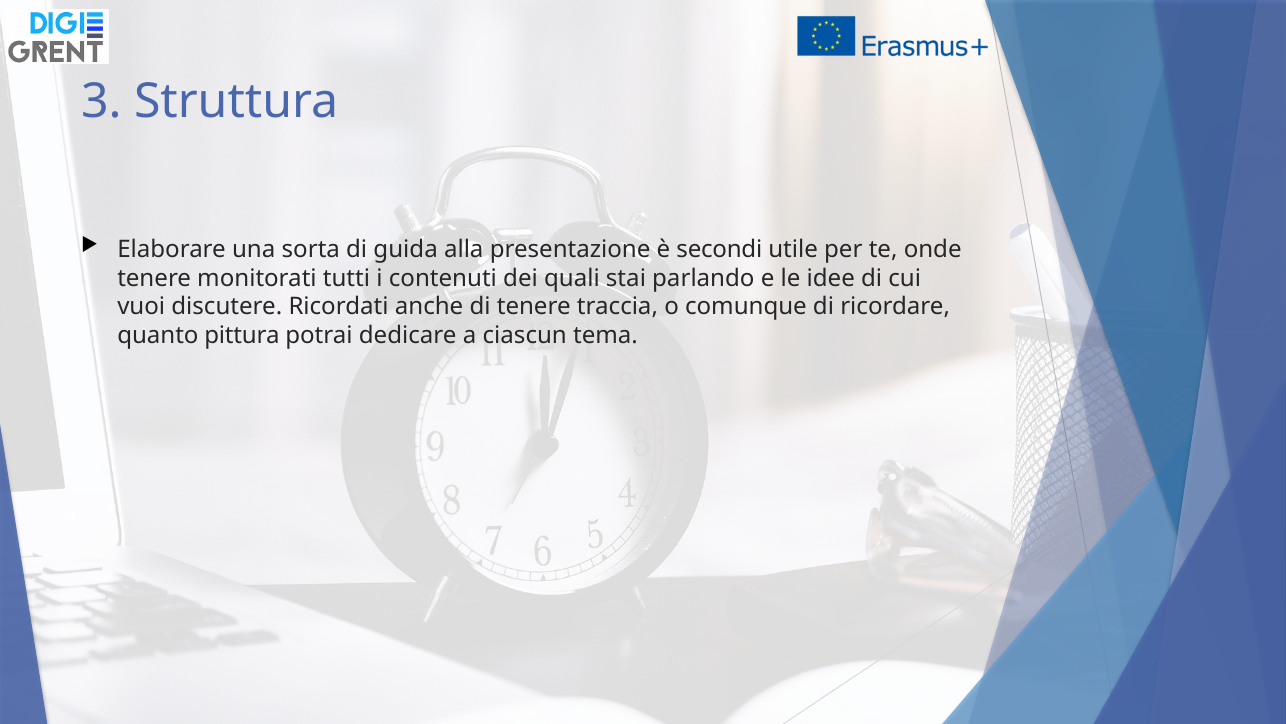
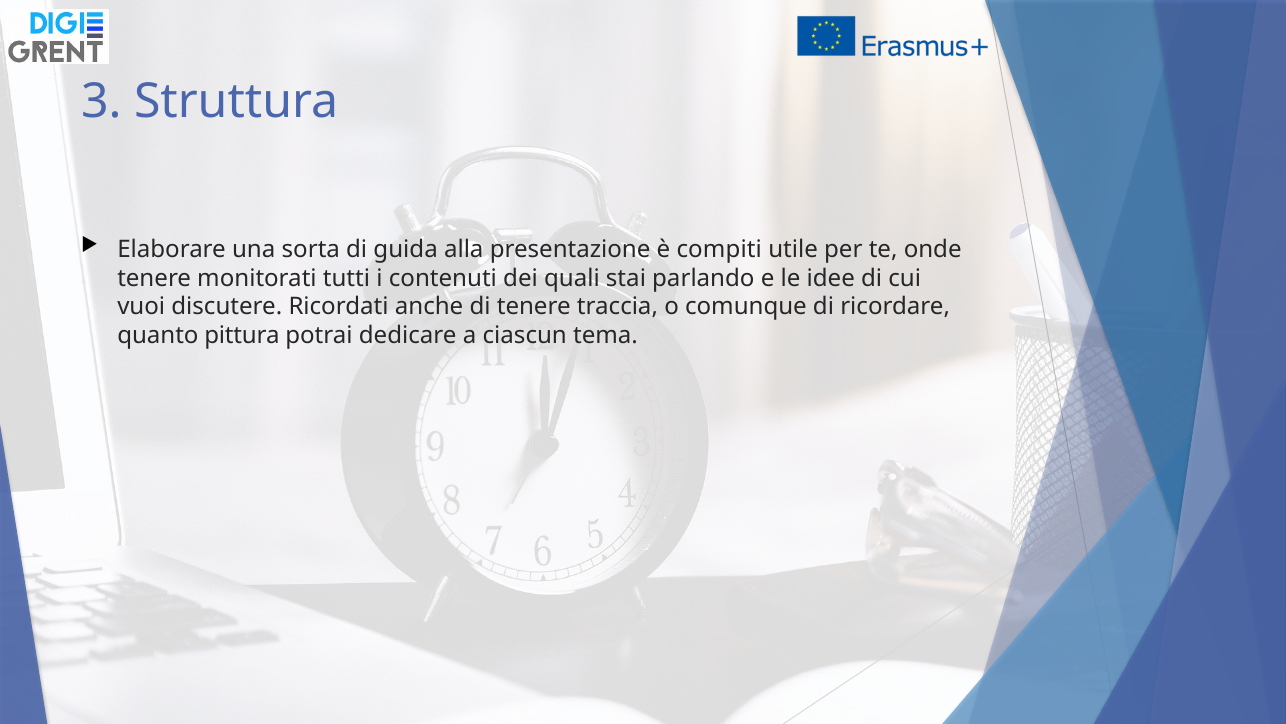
secondi: secondi -> compiti
